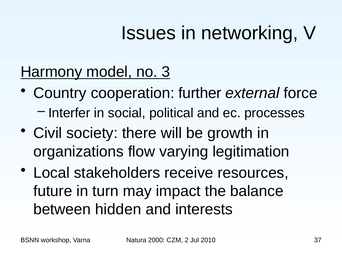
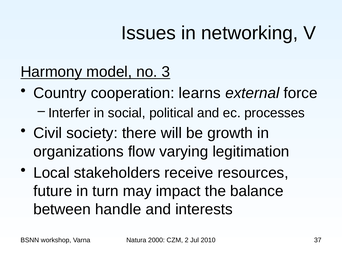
further: further -> learns
hidden: hidden -> handle
